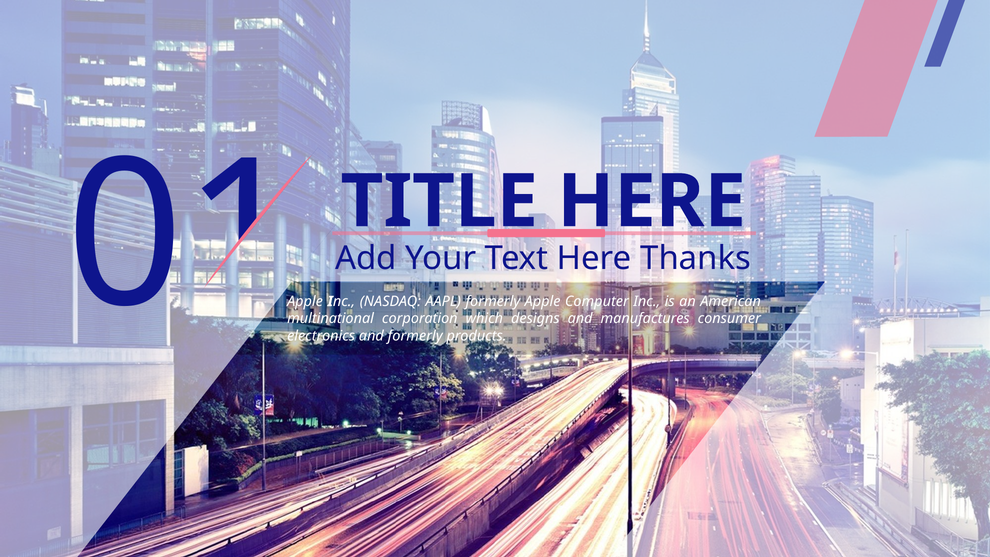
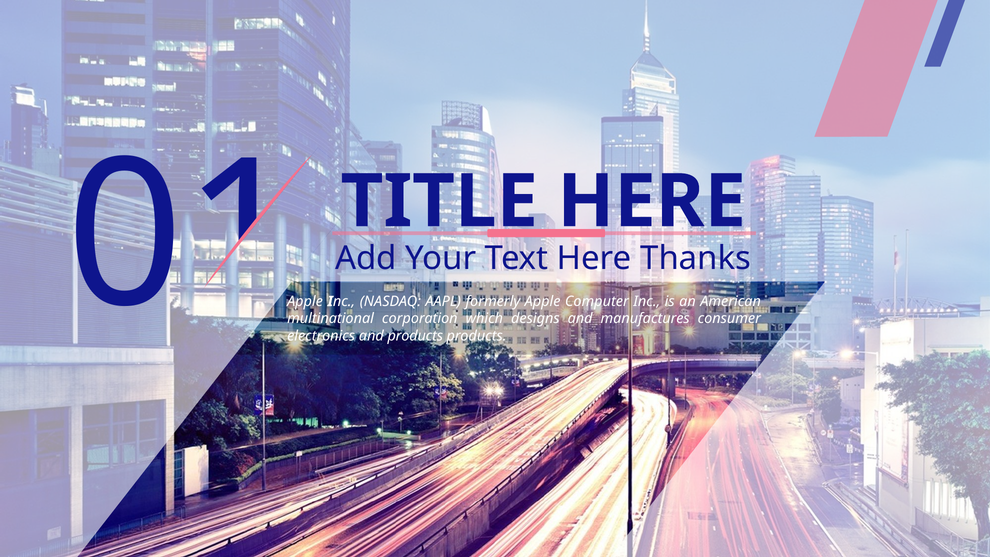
and formerly: formerly -> products
